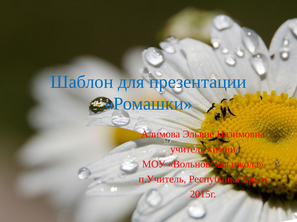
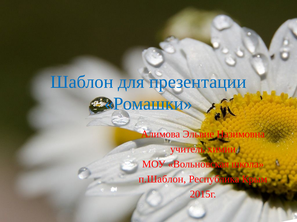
п.Учитель: п.Учитель -> п.Шаблон
